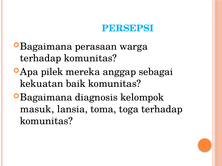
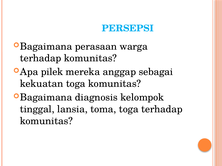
kekuatan baik: baik -> toga
masuk: masuk -> tinggal
